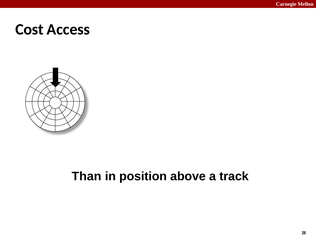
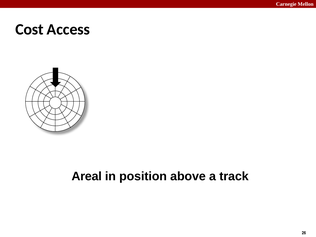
Than: Than -> Areal
